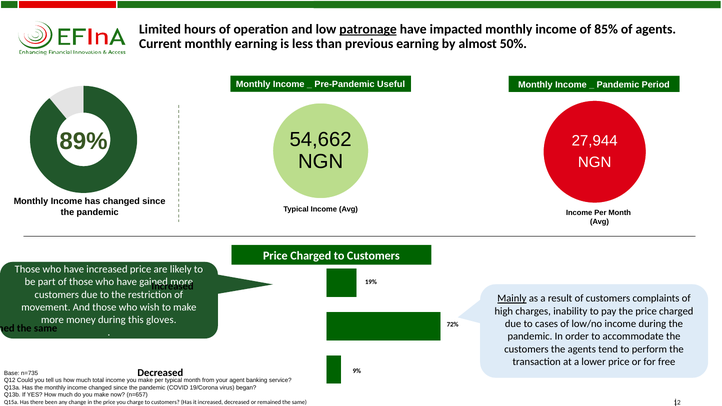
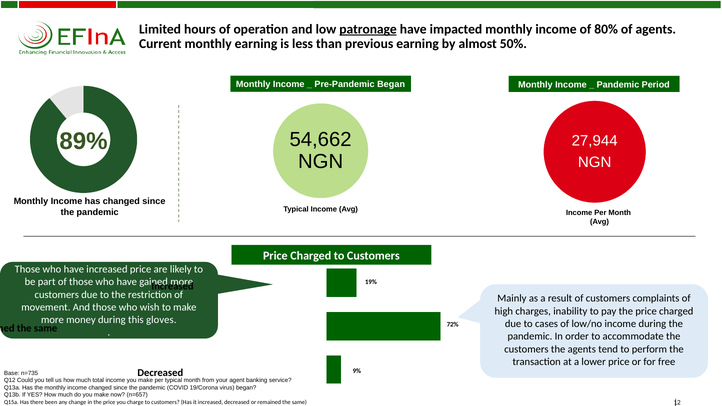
85%: 85% -> 80%
Pre-Pandemic Useful: Useful -> Began
Mainly underline: present -> none
